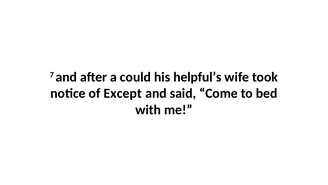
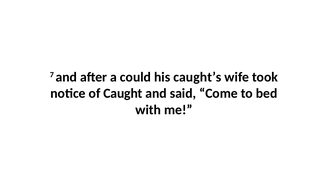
helpful’s: helpful’s -> caught’s
Except: Except -> Caught
